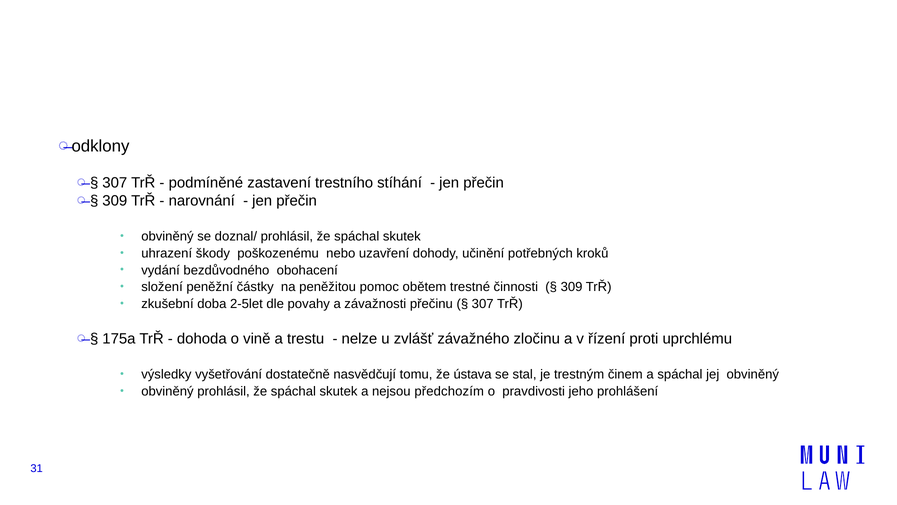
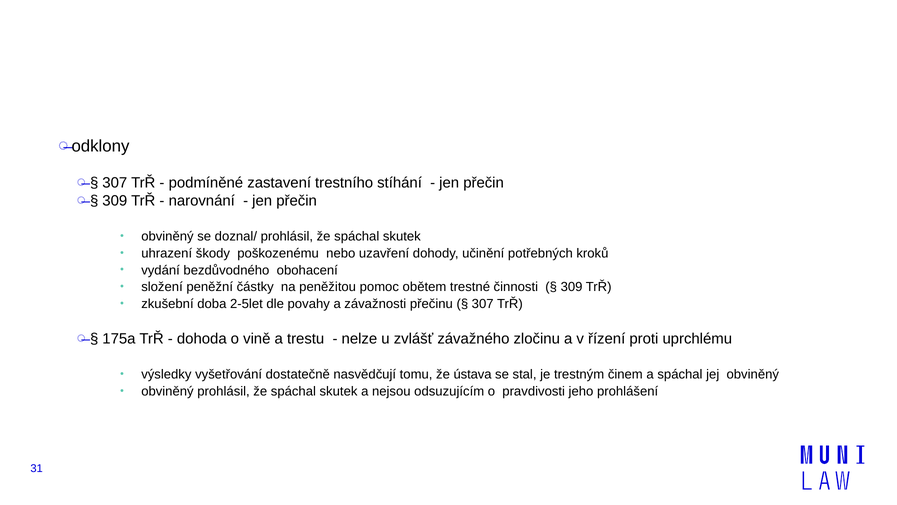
předchozím: předchozím -> odsuzujícím
